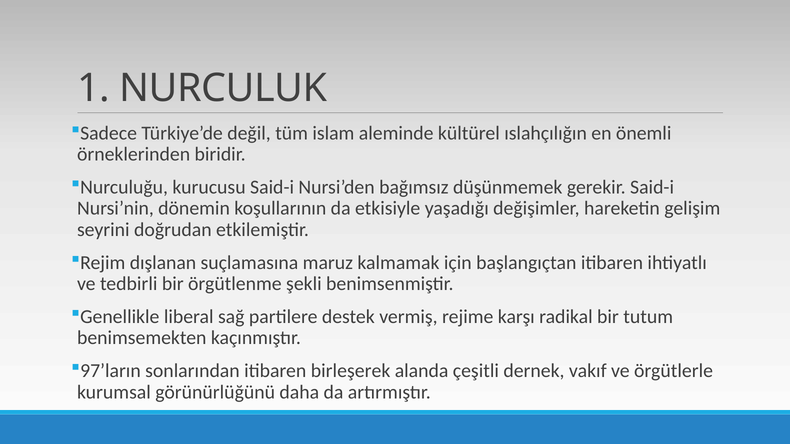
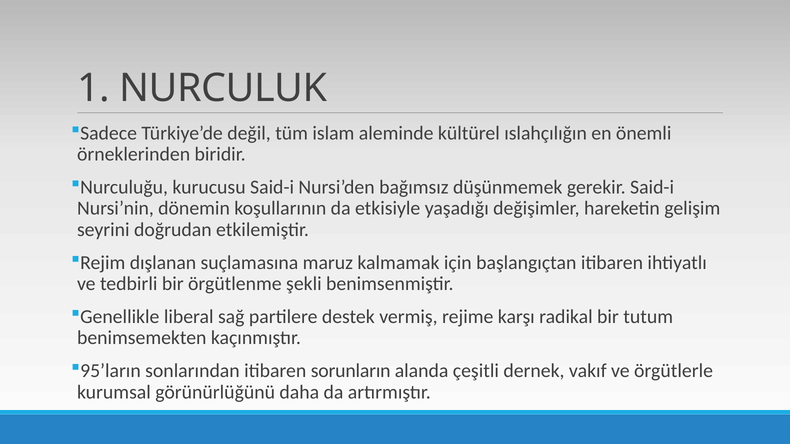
97’ların: 97’ların -> 95’ların
birleşerek: birleşerek -> sorunların
